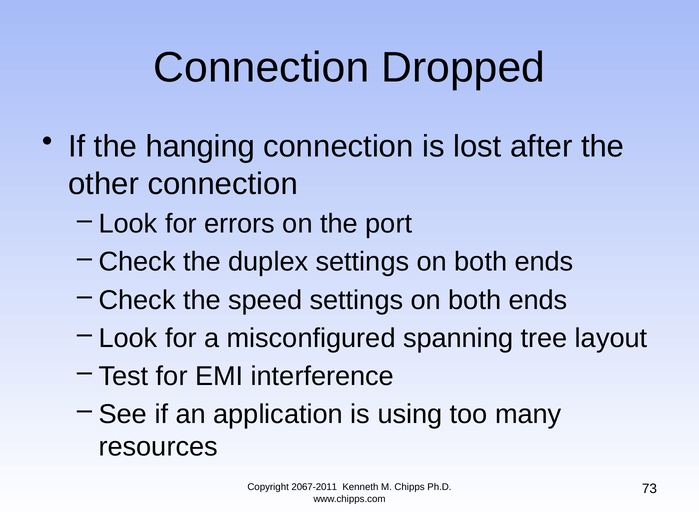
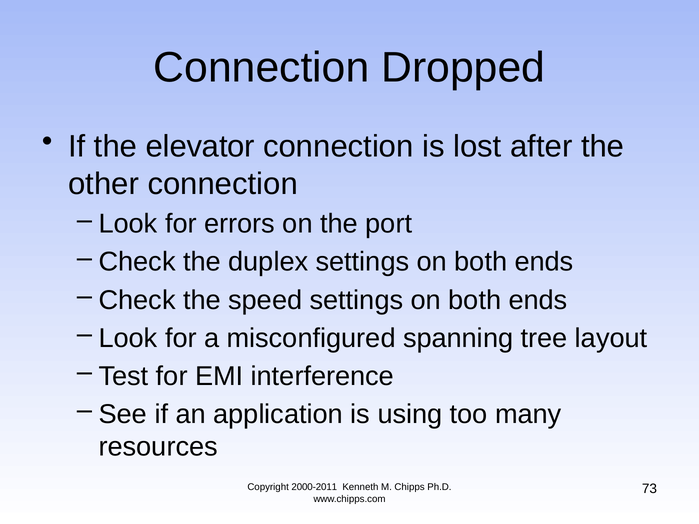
hanging: hanging -> elevator
2067-2011: 2067-2011 -> 2000-2011
